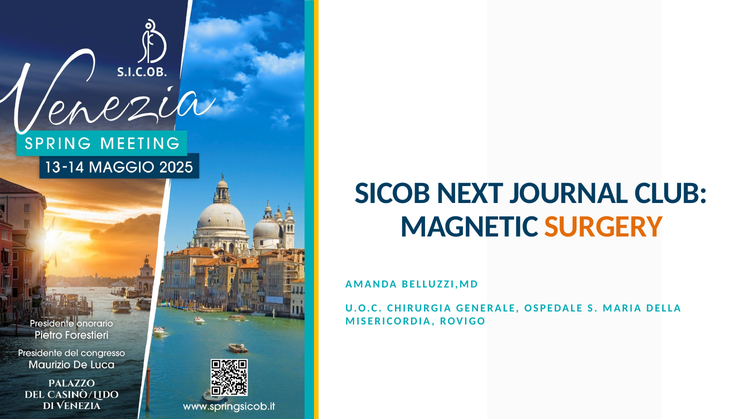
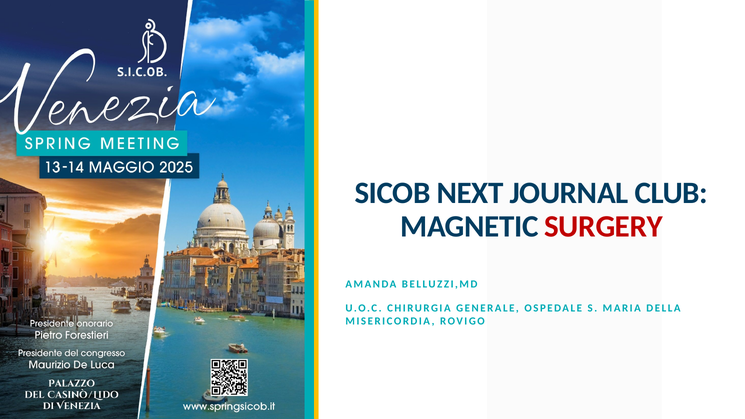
SURGERY colour: orange -> red
